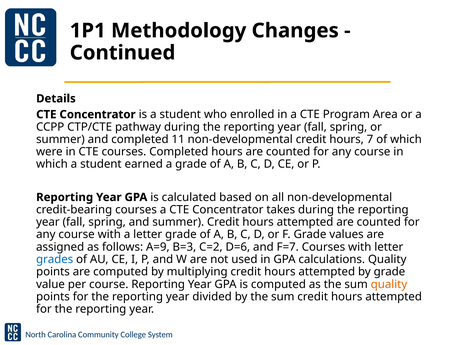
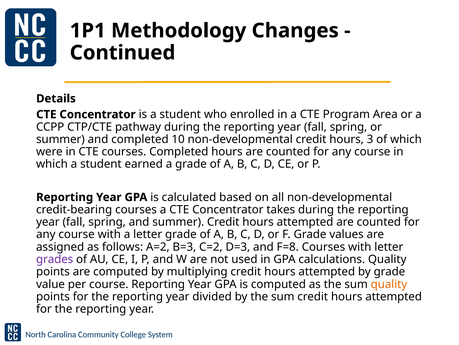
11: 11 -> 10
7: 7 -> 3
A=9: A=9 -> A=2
D=6: D=6 -> D=3
F=7: F=7 -> F=8
grades colour: blue -> purple
